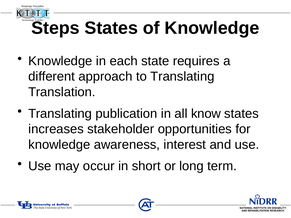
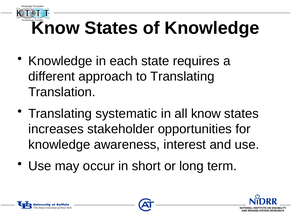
Steps at (55, 28): Steps -> Know
publication: publication -> systematic
